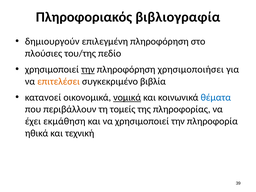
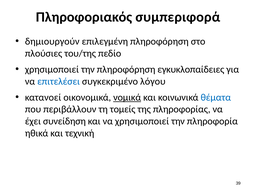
βιβλιογραφία: βιβλιογραφία -> συμπεριφορά
την at (88, 69) underline: present -> none
χρησιμοποιήσει: χρησιμοποιήσει -> εγκυκλοπαίδειες
επιτελέσει colour: orange -> blue
βιβλία: βιβλία -> λόγου
εκμάθηση: εκμάθηση -> συνείδηση
